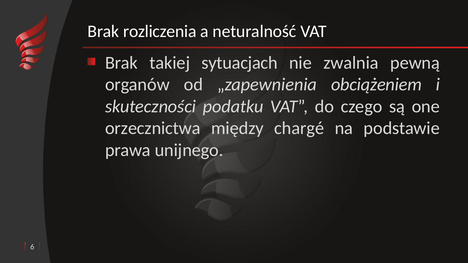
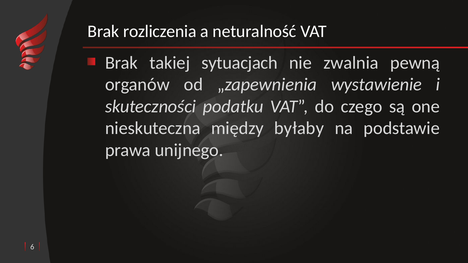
obciążeniem: obciążeniem -> wystawienie
orzecznictwa: orzecznictwa -> nieskuteczna
chargé: chargé -> byłaby
